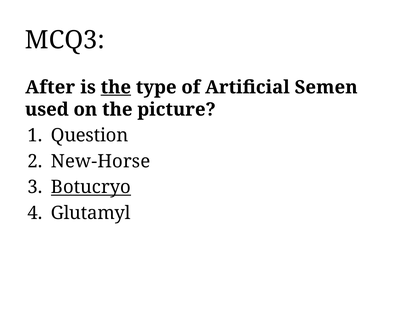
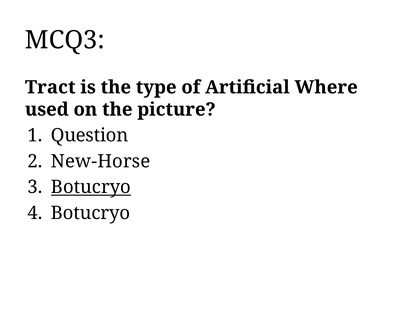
After: After -> Tract
the at (116, 87) underline: present -> none
Semen: Semen -> Where
Glutamyl at (91, 213): Glutamyl -> Botucryo
